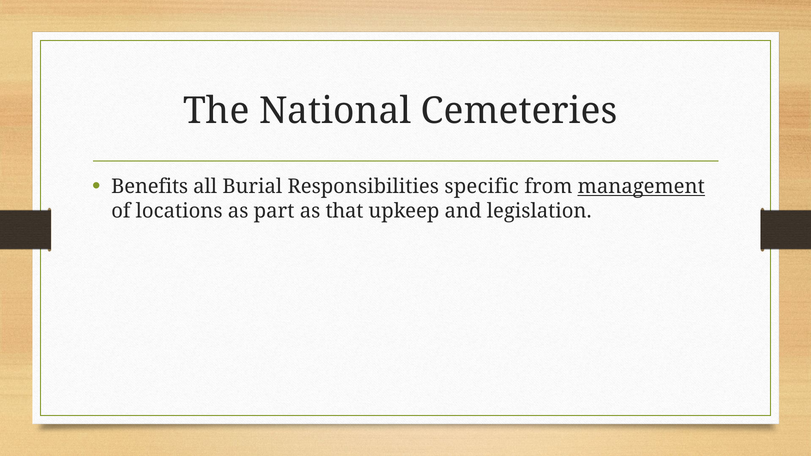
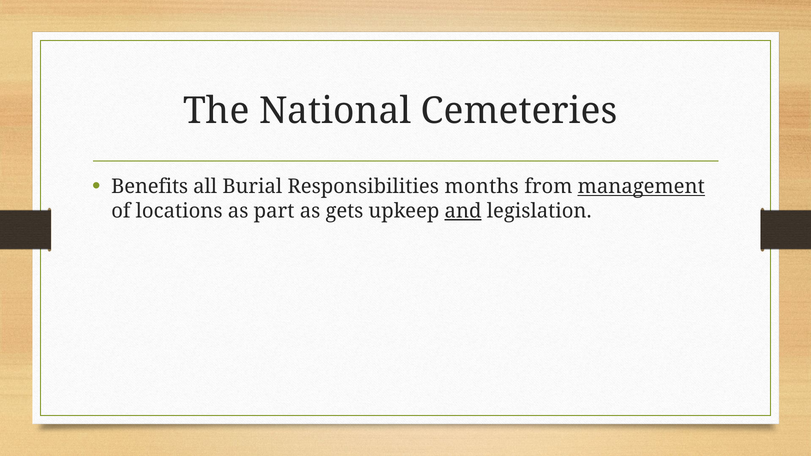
specific: specific -> months
that: that -> gets
and underline: none -> present
